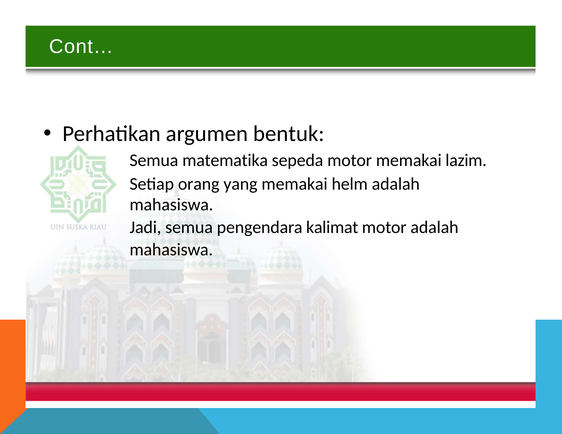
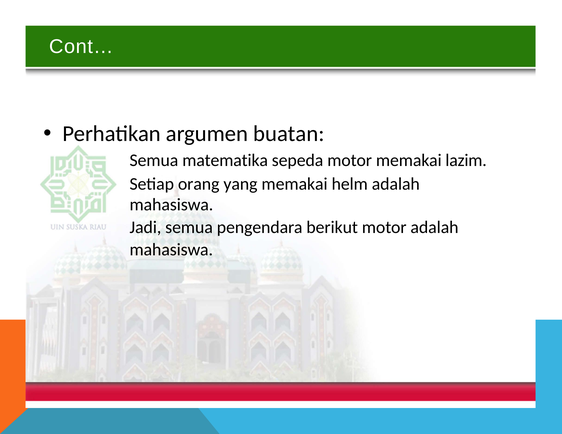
bentuk: bentuk -> buatan
kalimat: kalimat -> berikut
